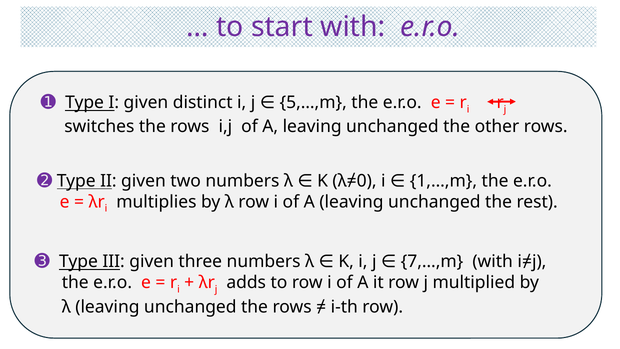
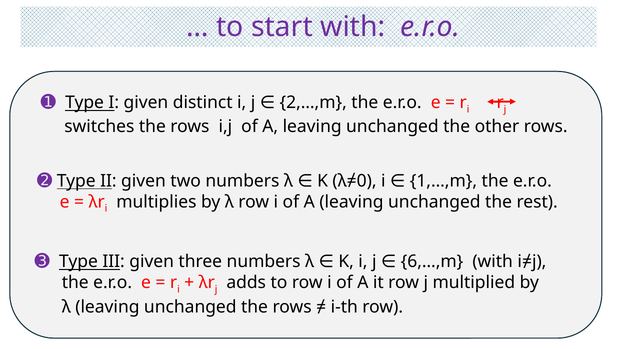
5,…,m: 5,…,m -> 2,…,m
7,…,m: 7,…,m -> 6,…,m
